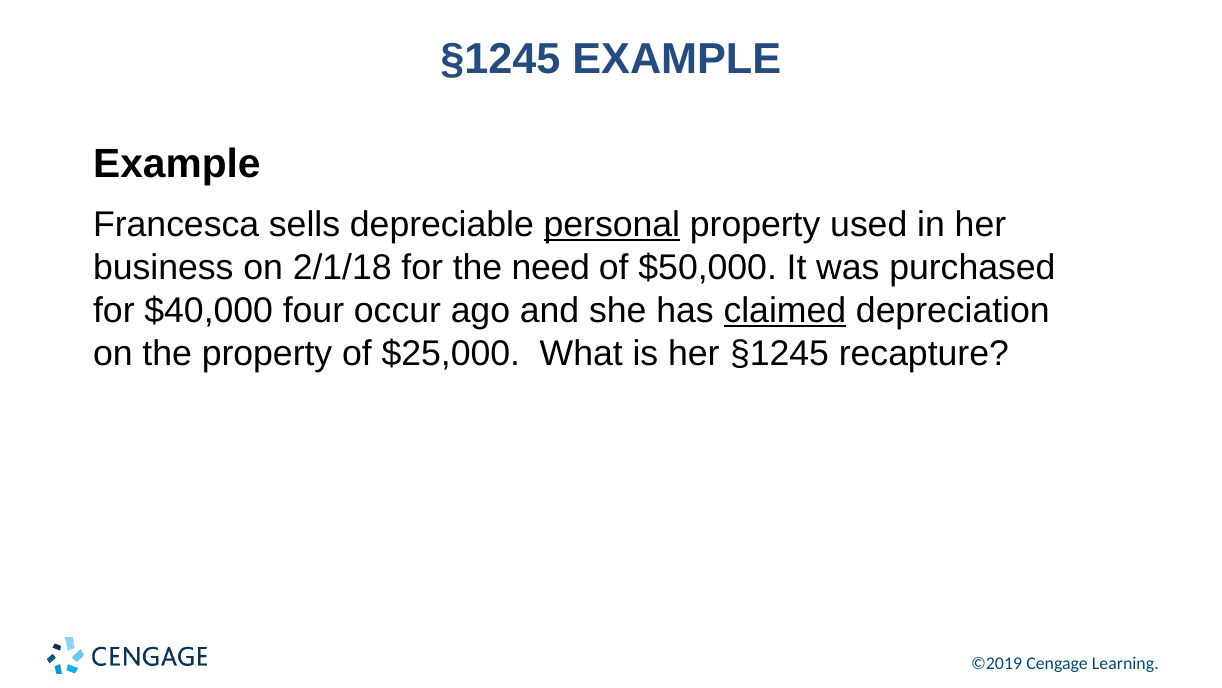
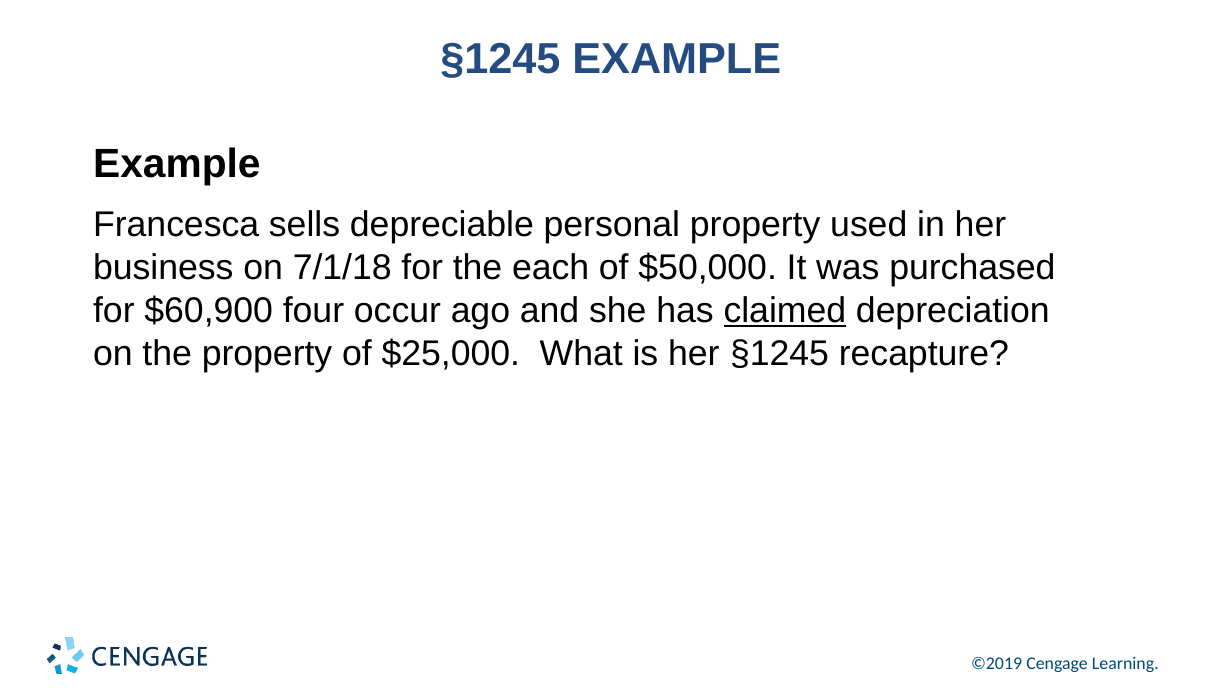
personal underline: present -> none
2/1/18: 2/1/18 -> 7/1/18
need: need -> each
$40,000: $40,000 -> $60,900
